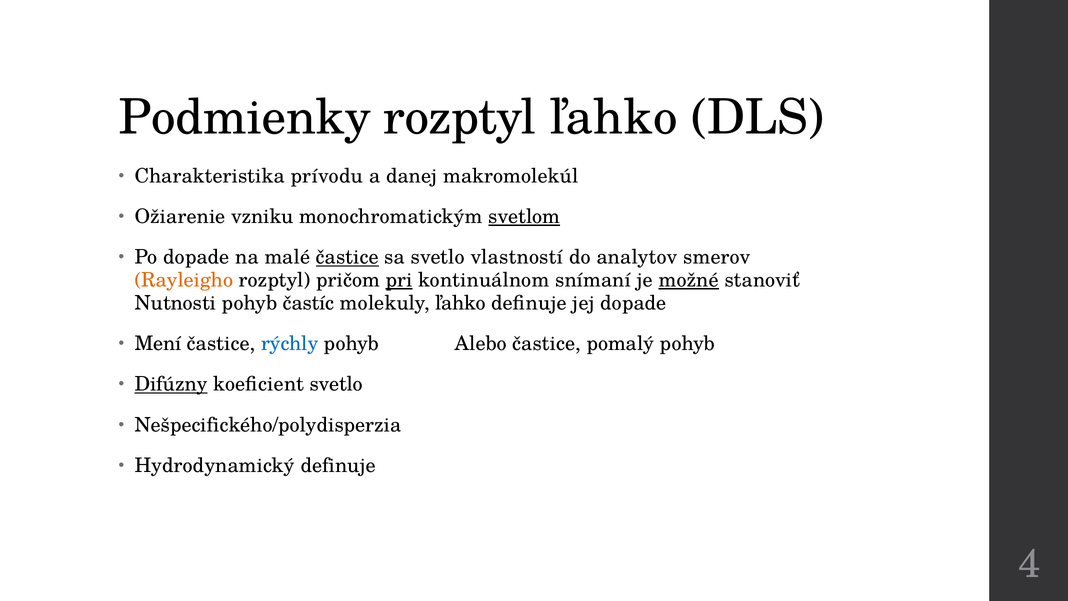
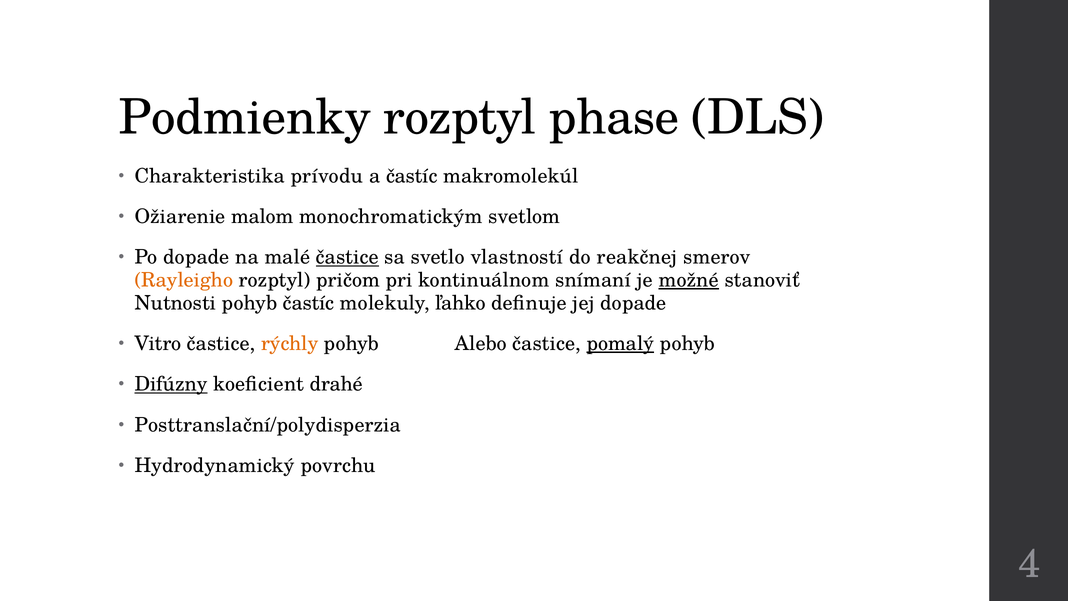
rozptyl ľahko: ľahko -> phase
a danej: danej -> častíc
vzniku: vzniku -> malom
svetlom underline: present -> none
analytov: analytov -> reakčnej
pri underline: present -> none
Mení: Mení -> Vitro
rýchly colour: blue -> orange
pomalý underline: none -> present
koeficient svetlo: svetlo -> drahé
Nešpecifického/polydisperzia: Nešpecifického/polydisperzia -> Posttranslační/polydisperzia
Hydrodynamický definuje: definuje -> povrchu
